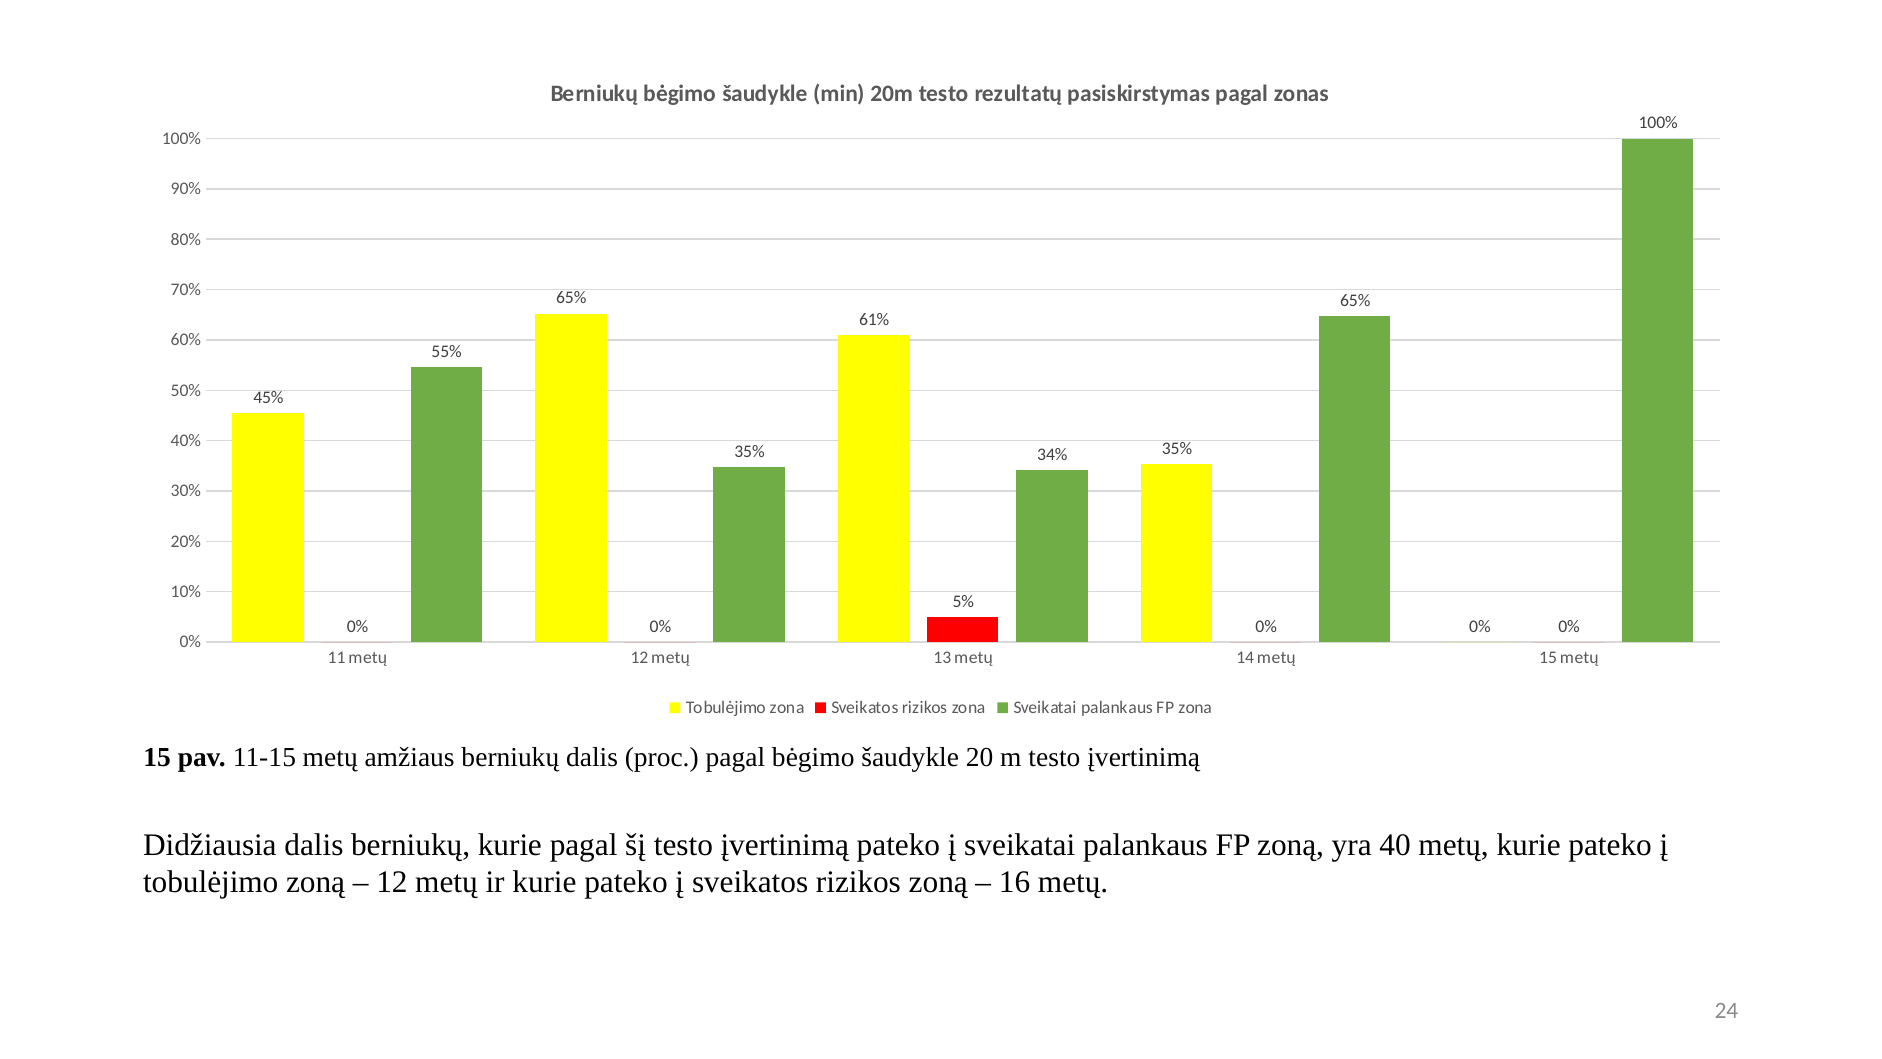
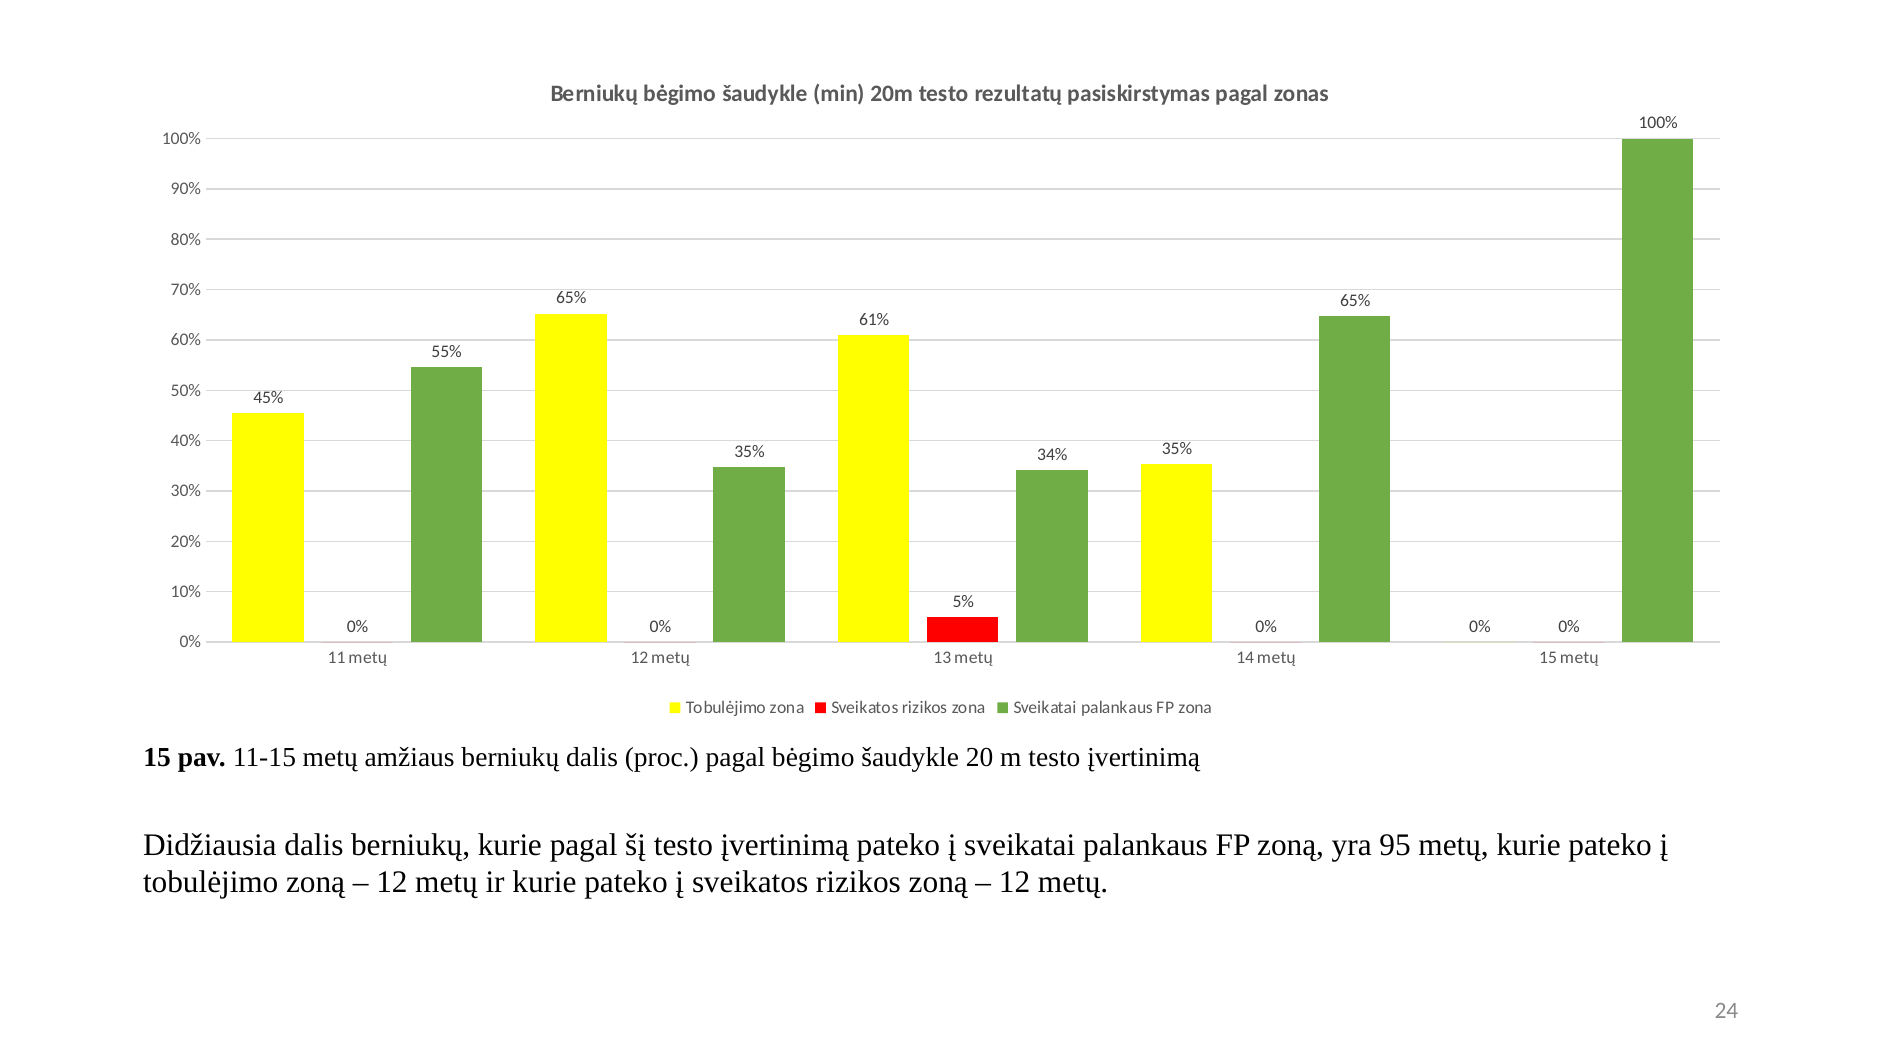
40: 40 -> 95
16 at (1015, 882): 16 -> 12
